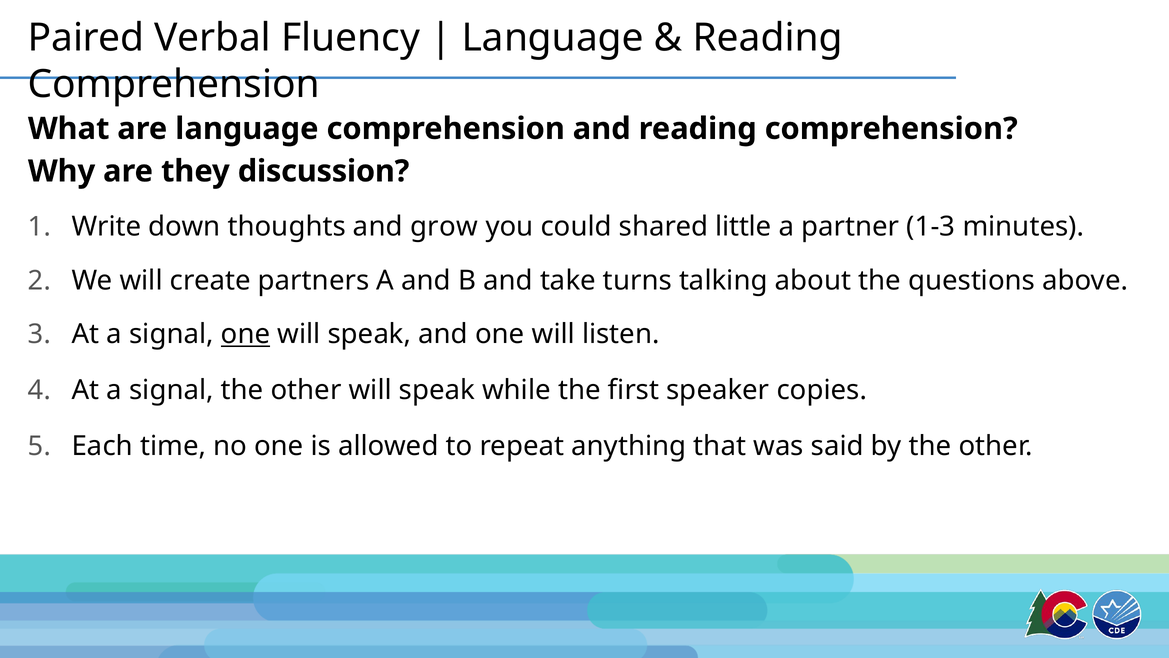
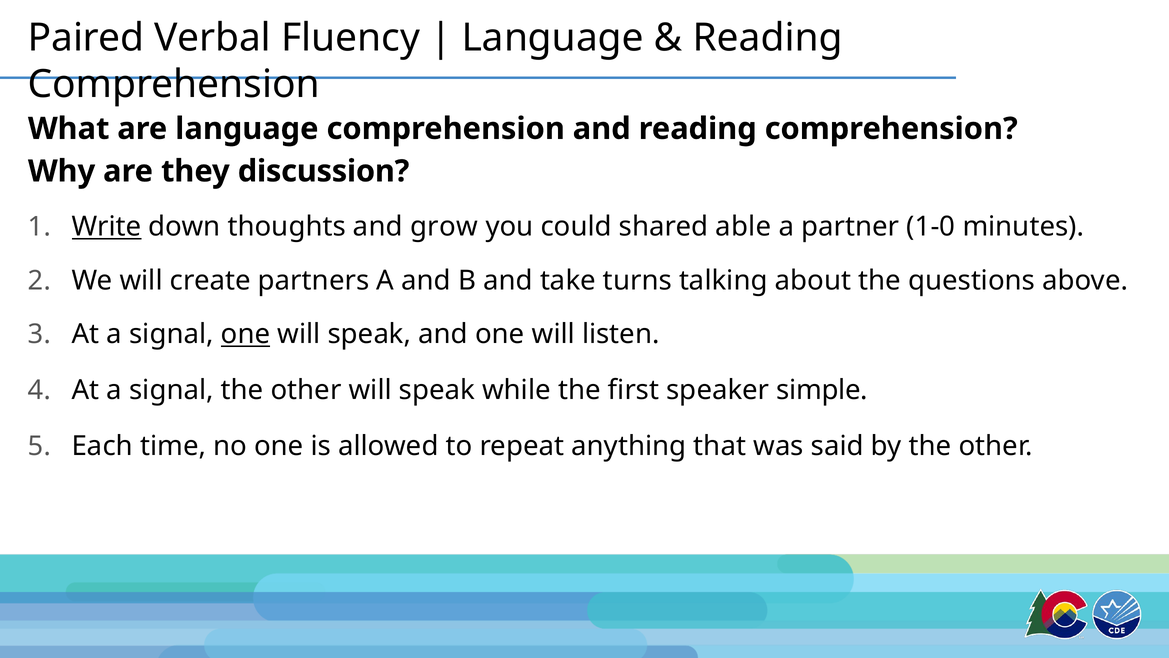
Write underline: none -> present
little: little -> able
1-3: 1-3 -> 1-0
copies: copies -> simple
